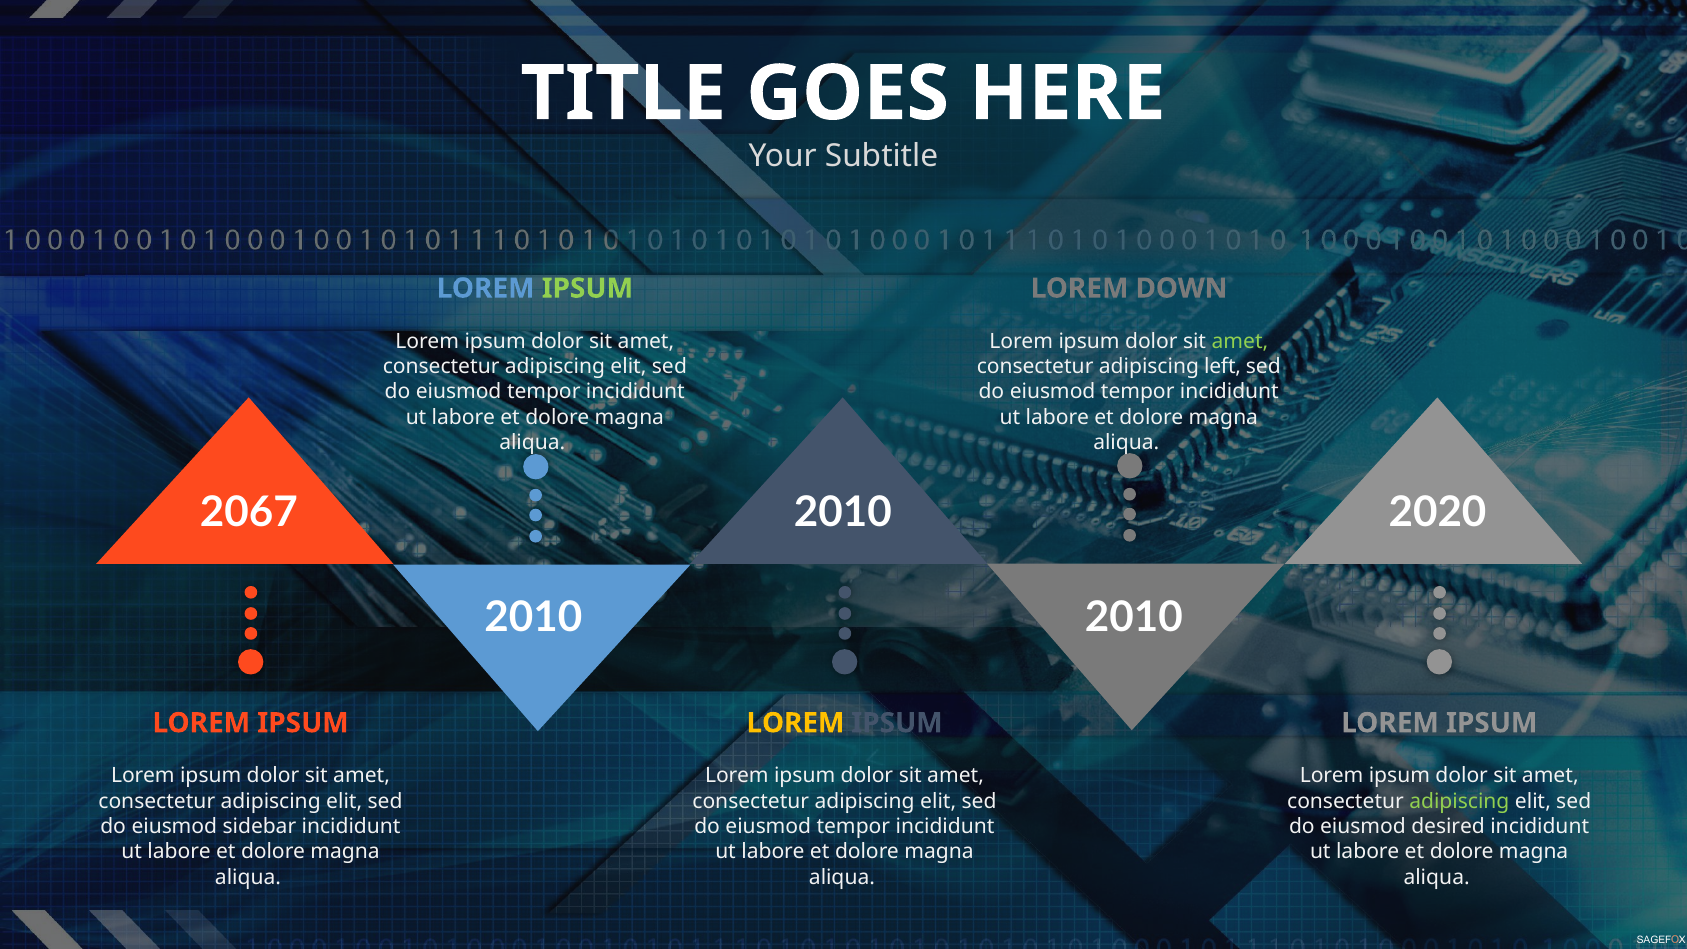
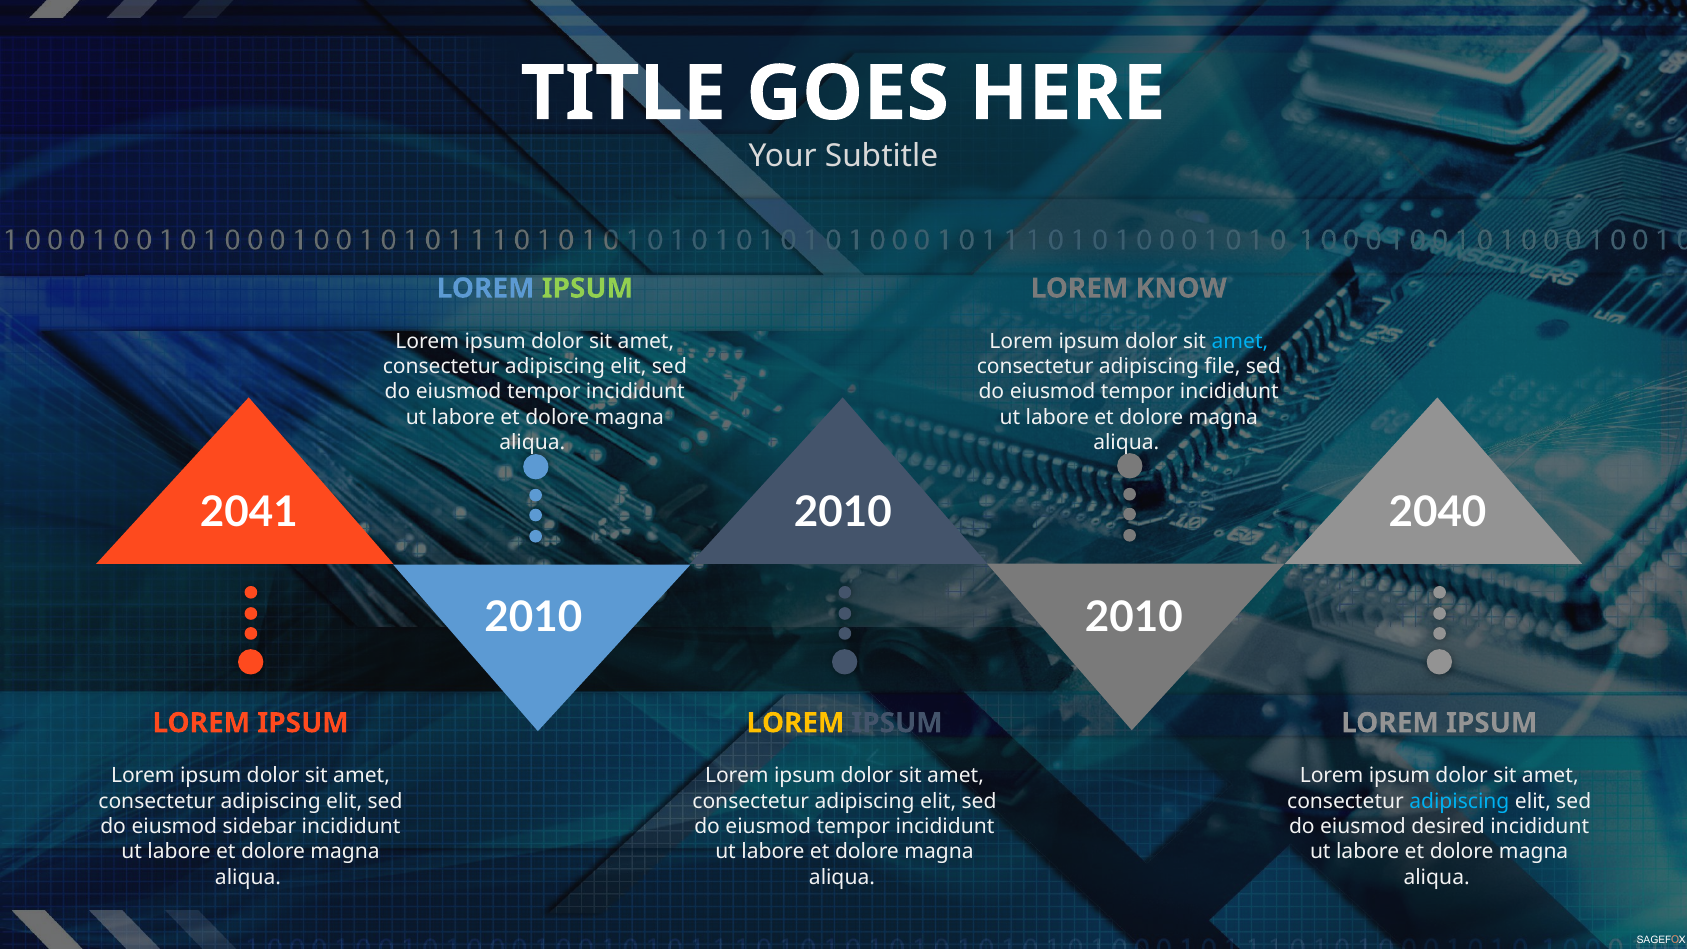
DOWN: DOWN -> KNOW
amet at (1240, 341) colour: light green -> light blue
left: left -> file
2067: 2067 -> 2041
2020: 2020 -> 2040
adipiscing at (1459, 801) colour: light green -> light blue
